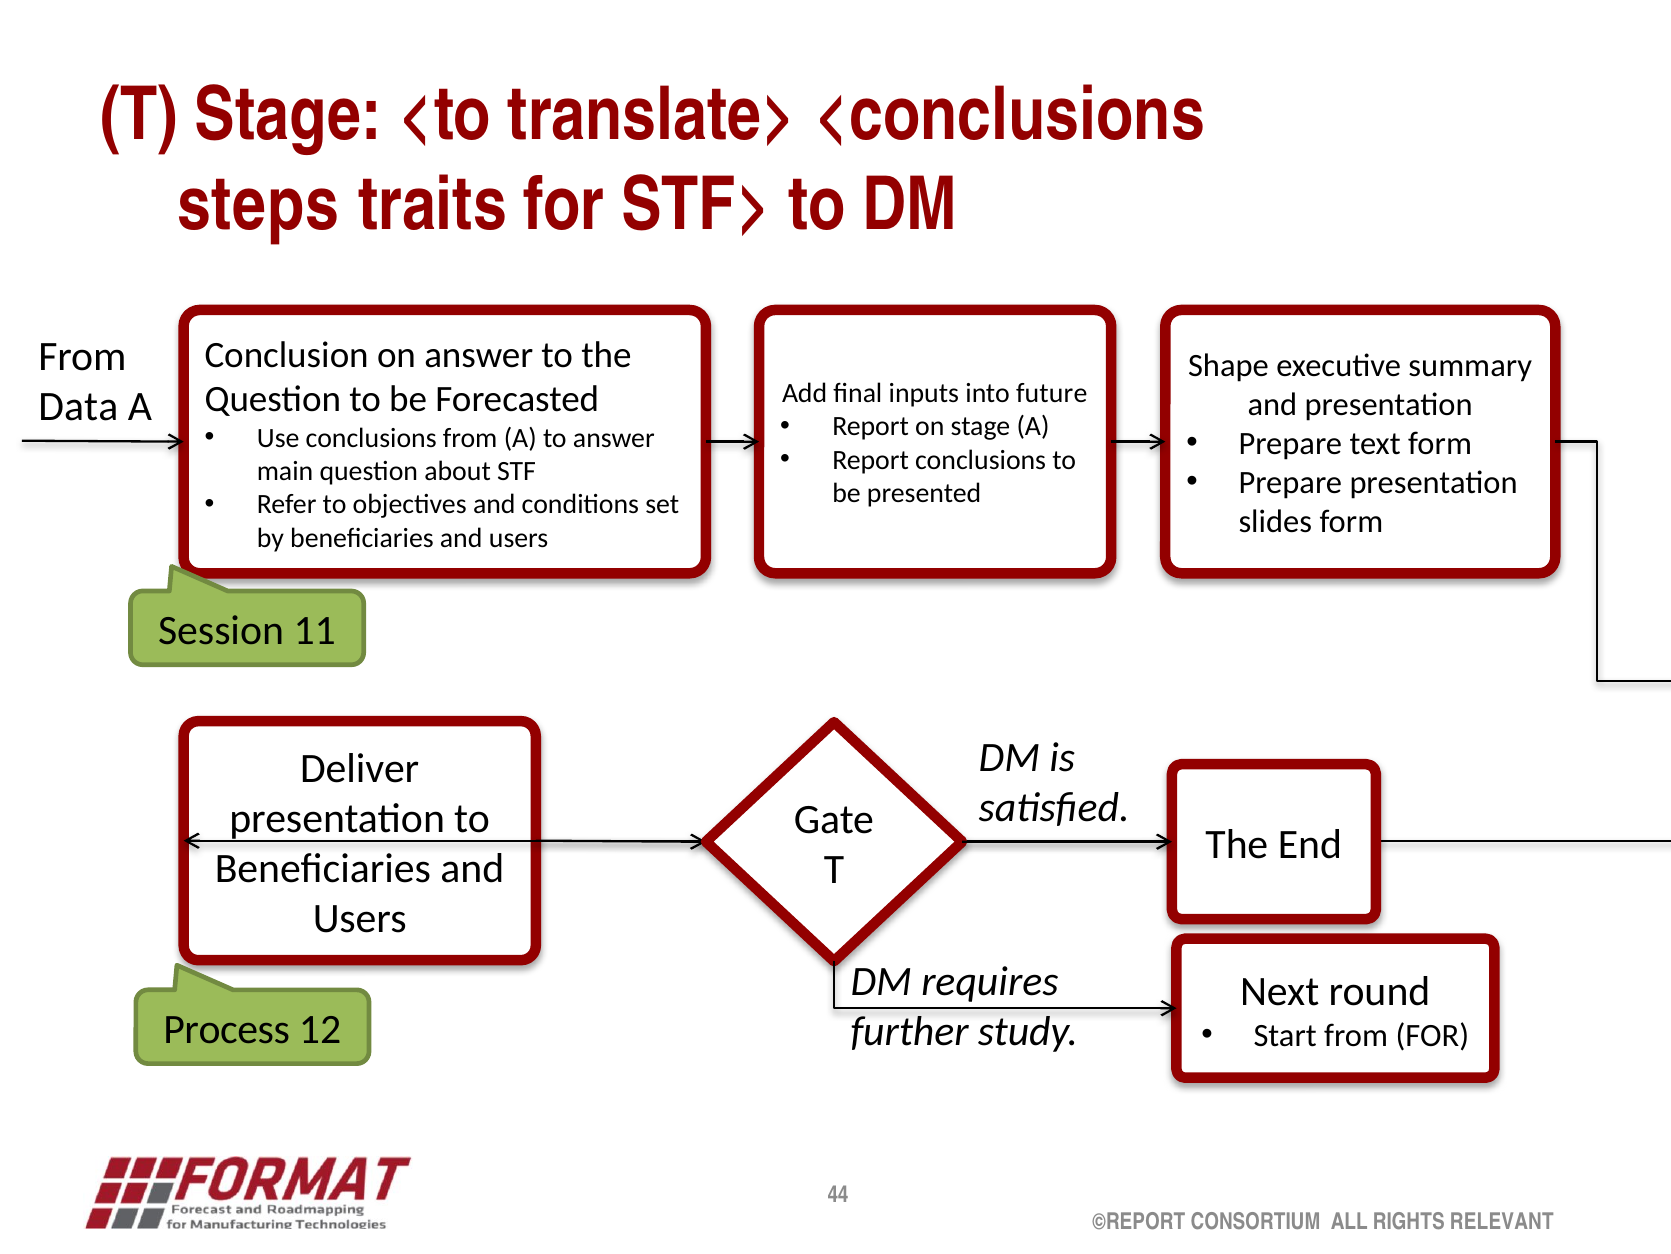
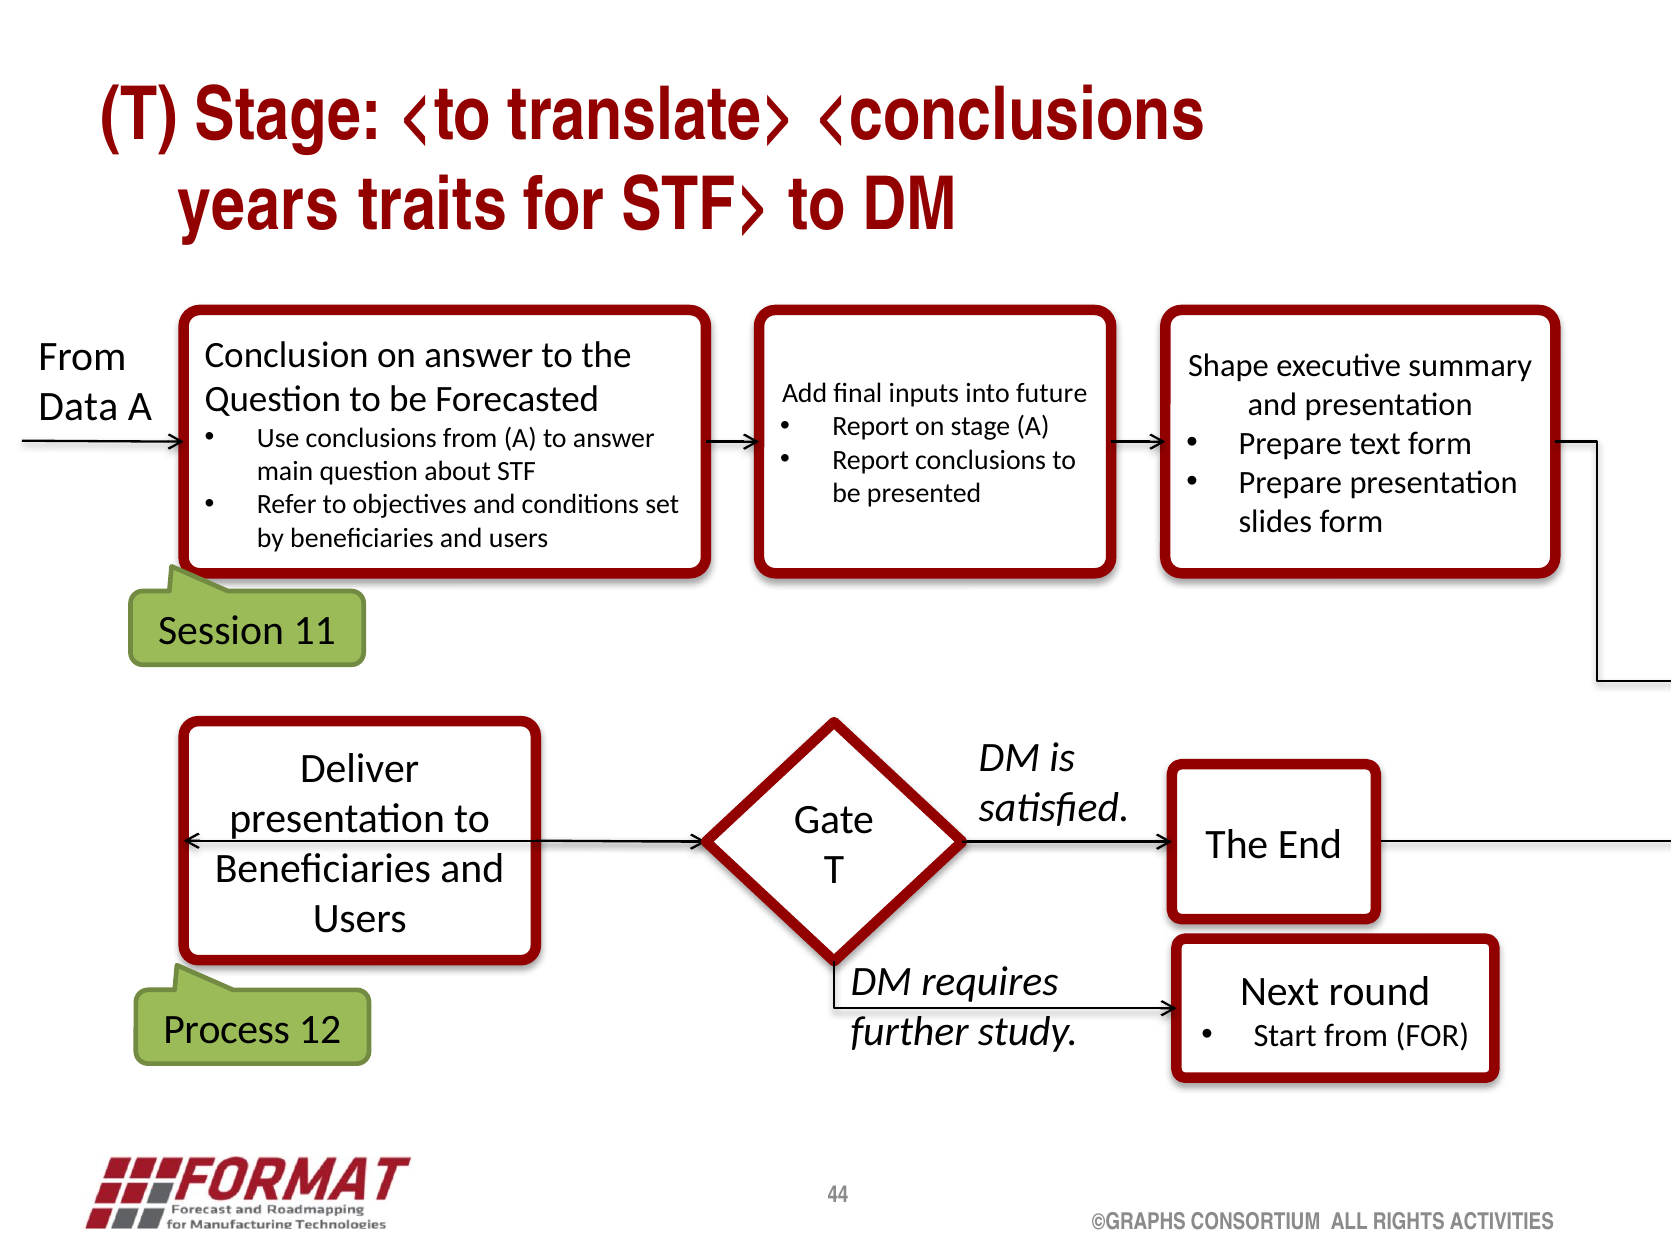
steps: steps -> years
©REPORT: ©REPORT -> ©GRAPHS
RELEVANT: RELEVANT -> ACTIVITIES
